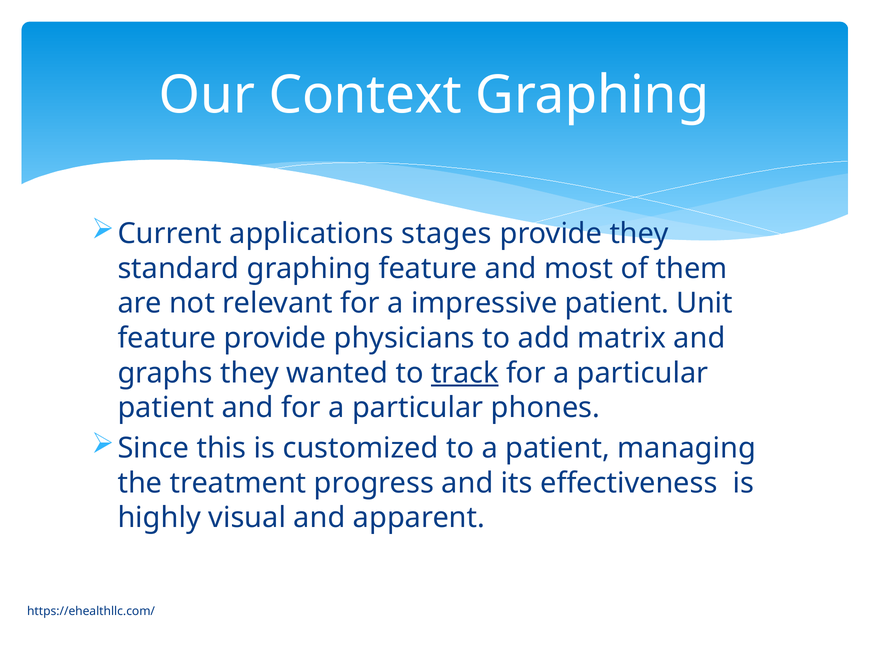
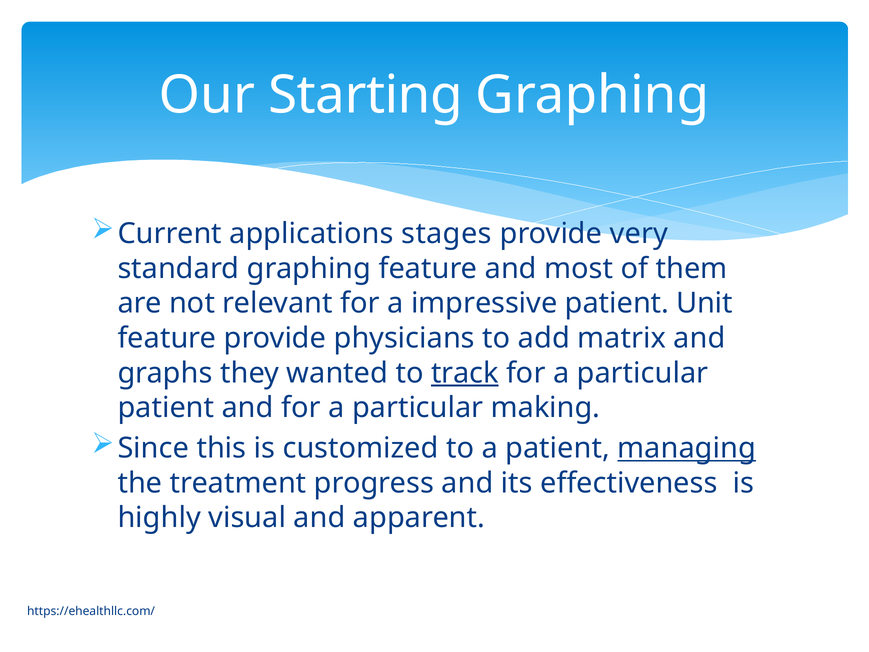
Context: Context -> Starting
provide they: they -> very
phones: phones -> making
managing underline: none -> present
